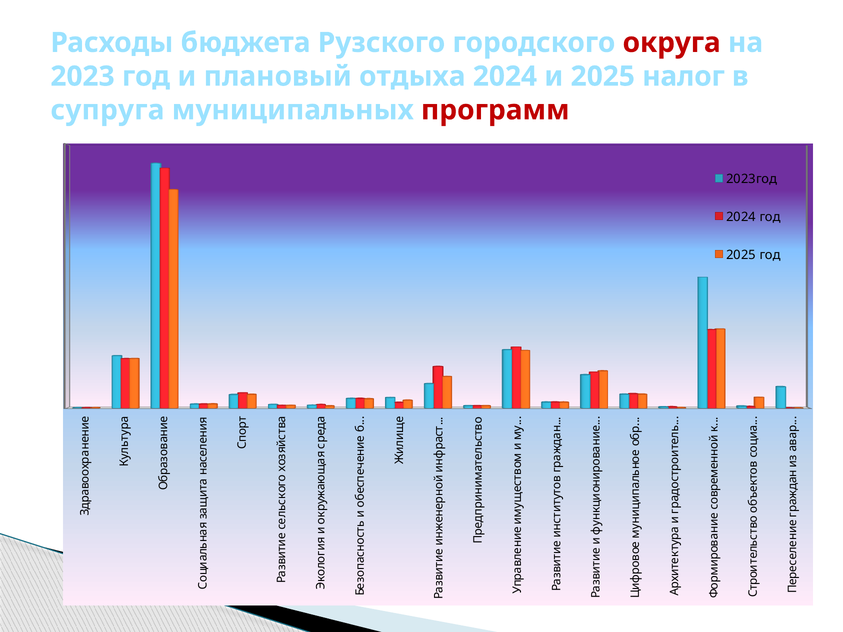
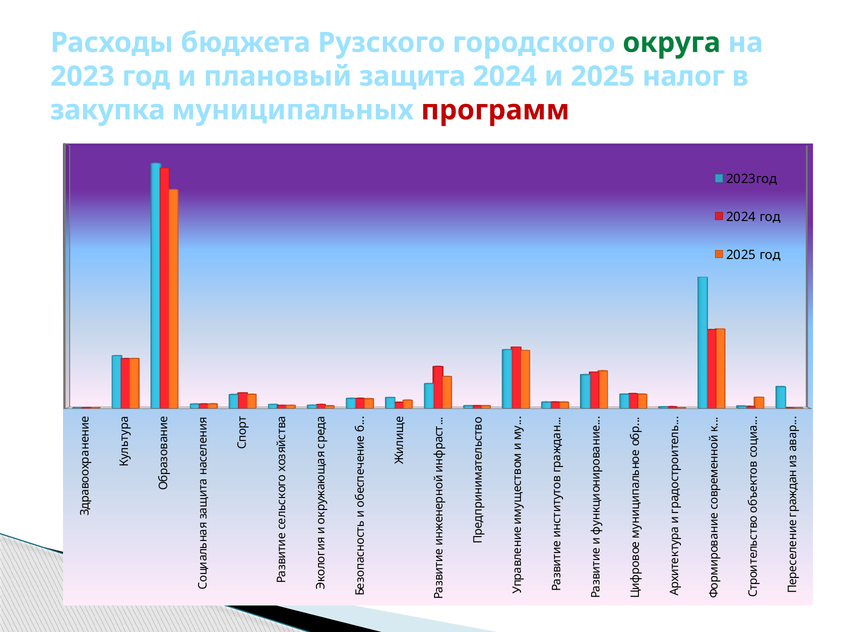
округа colour: red -> green
отдыха: отдыха -> защита
супруга: супруга -> закупка
